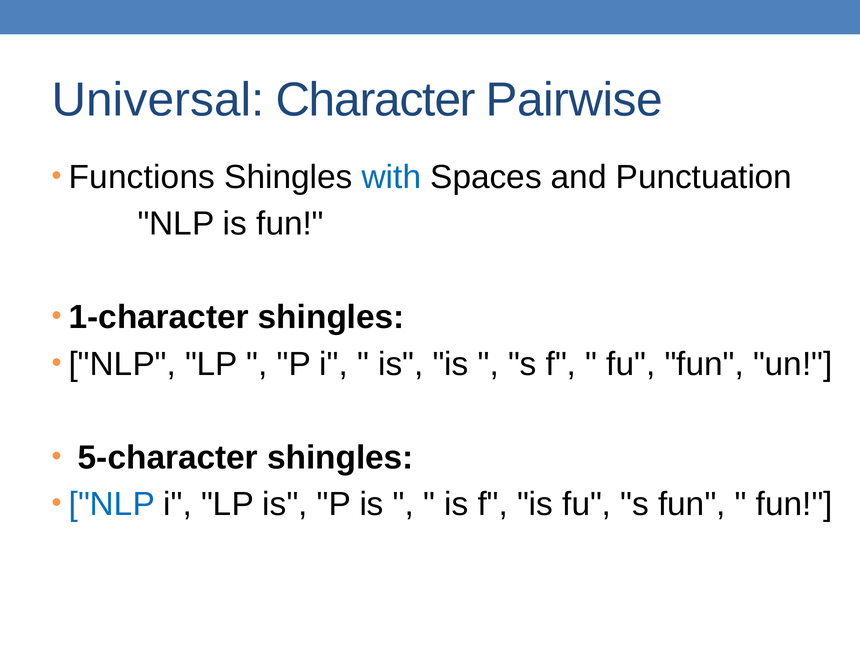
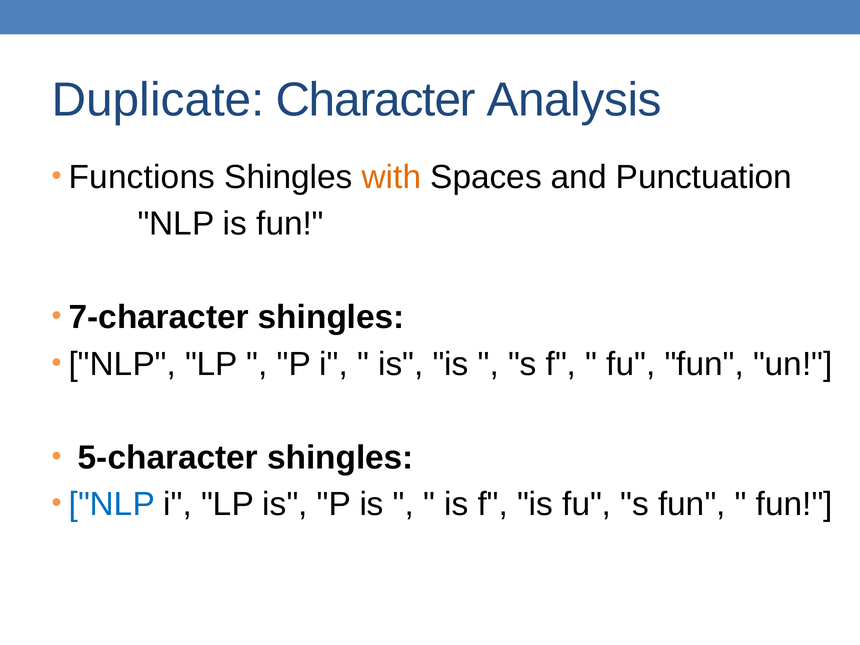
Universal: Universal -> Duplicate
Pairwise: Pairwise -> Analysis
with colour: blue -> orange
1-character: 1-character -> 7-character
